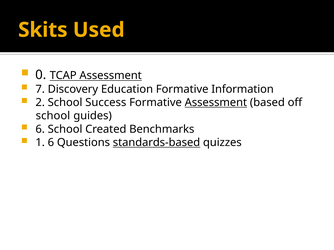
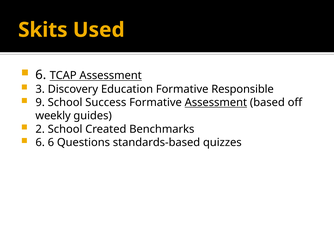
0 at (41, 75): 0 -> 6
7: 7 -> 3
Information: Information -> Responsible
2: 2 -> 9
school at (53, 116): school -> weekly
6 at (40, 129): 6 -> 2
1 at (40, 143): 1 -> 6
standards-based underline: present -> none
